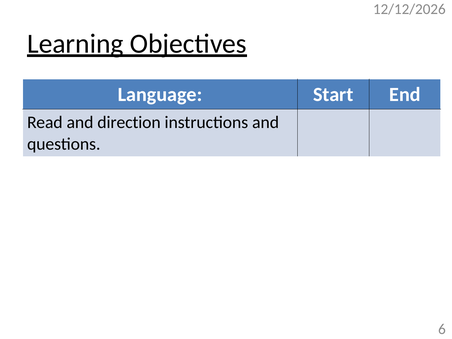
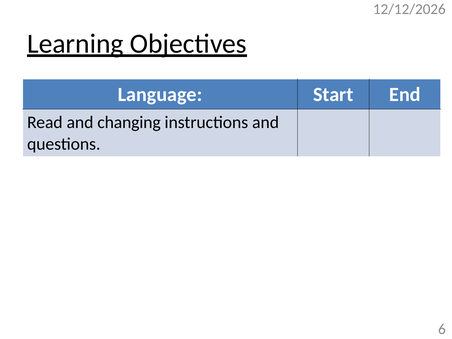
direction: direction -> changing
